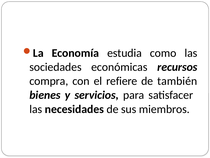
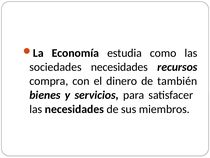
sociedades económicas: económicas -> necesidades
refiere: refiere -> dinero
